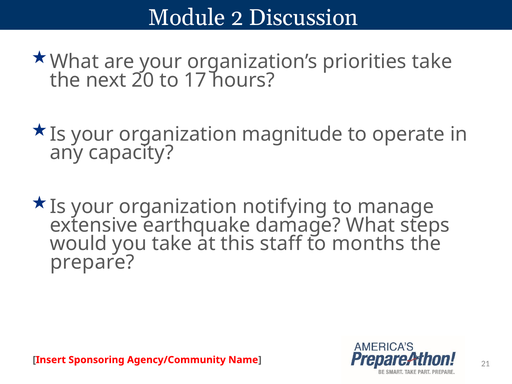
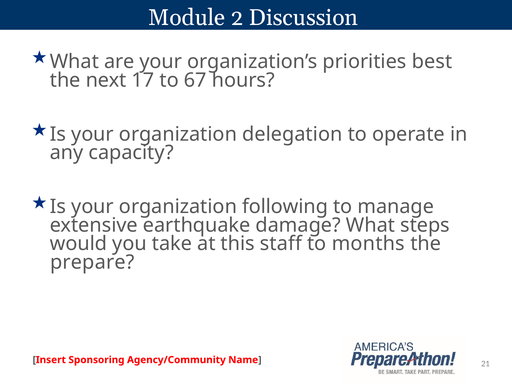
priorities take: take -> best
20: 20 -> 17
17: 17 -> 67
magnitude: magnitude -> delegation
notifying: notifying -> following
